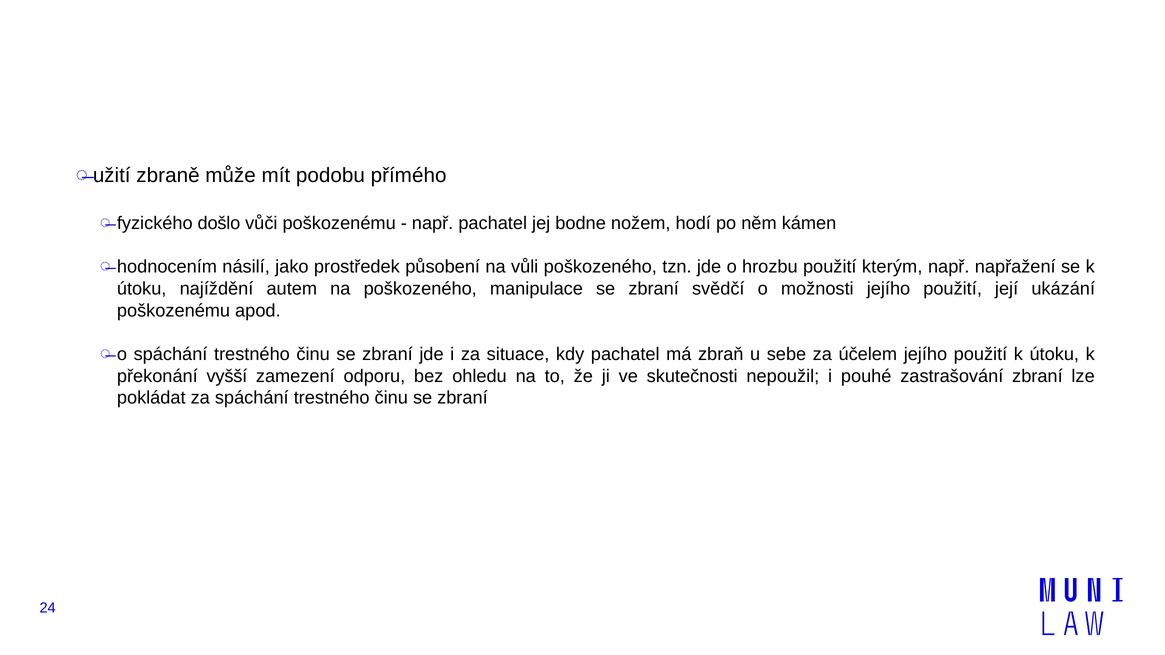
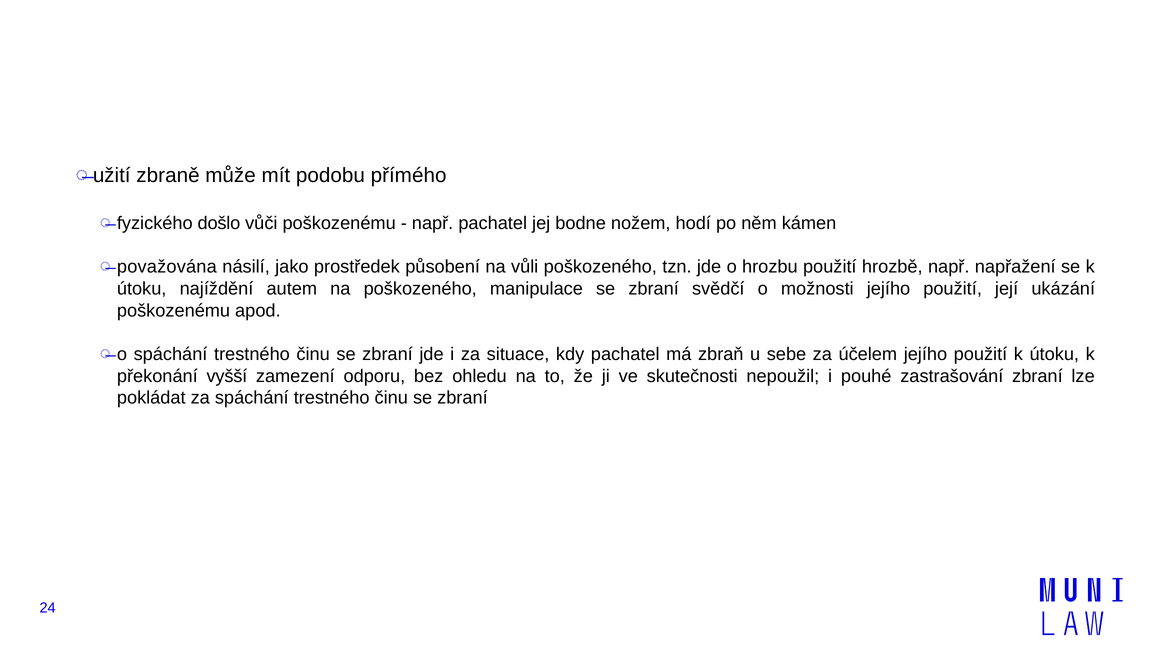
hodnocením: hodnocením -> považována
kterým: kterým -> hrozbě
